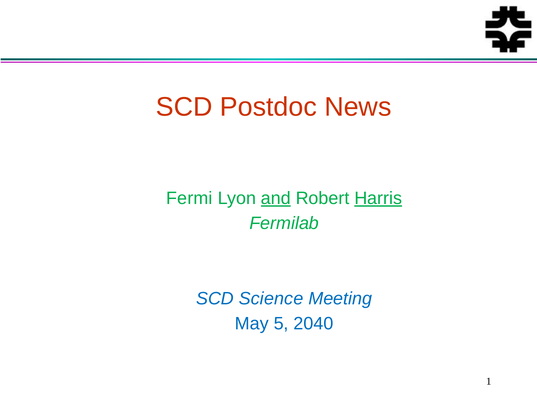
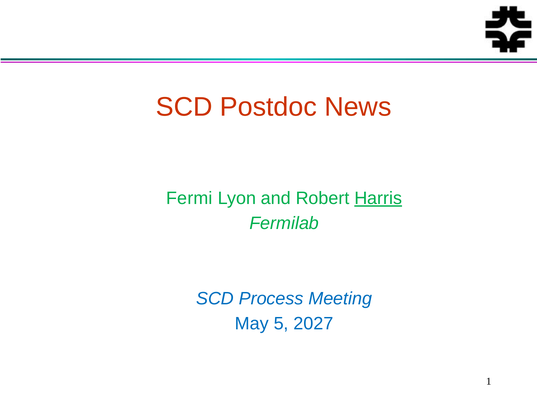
and underline: present -> none
Science: Science -> Process
2040: 2040 -> 2027
